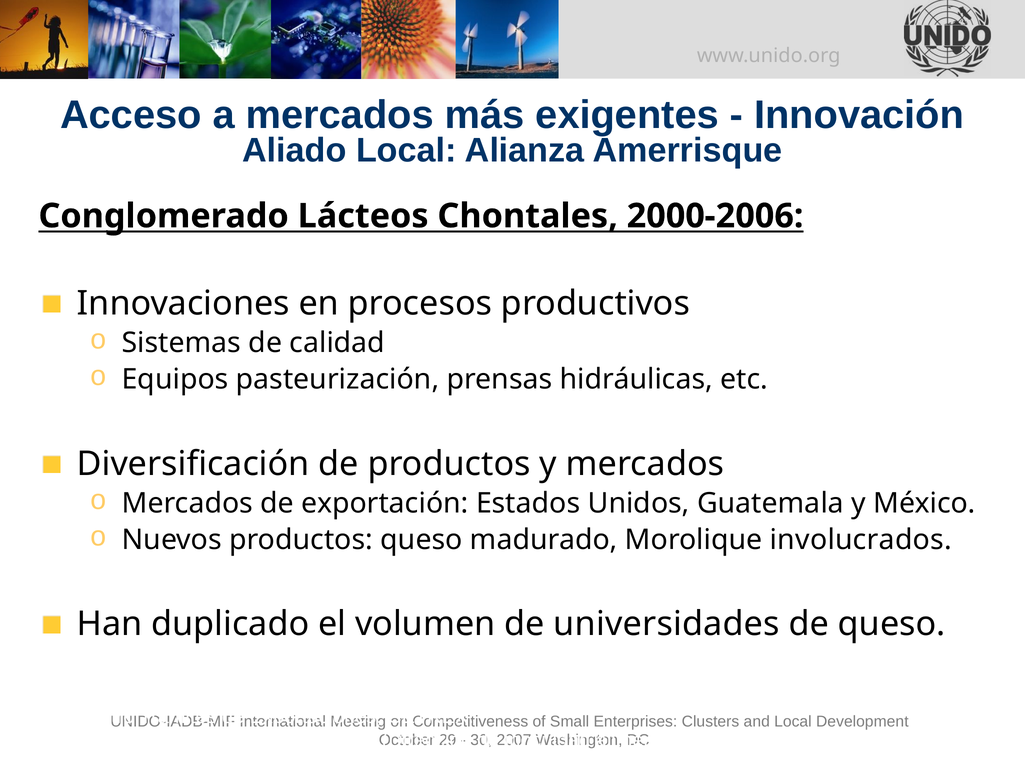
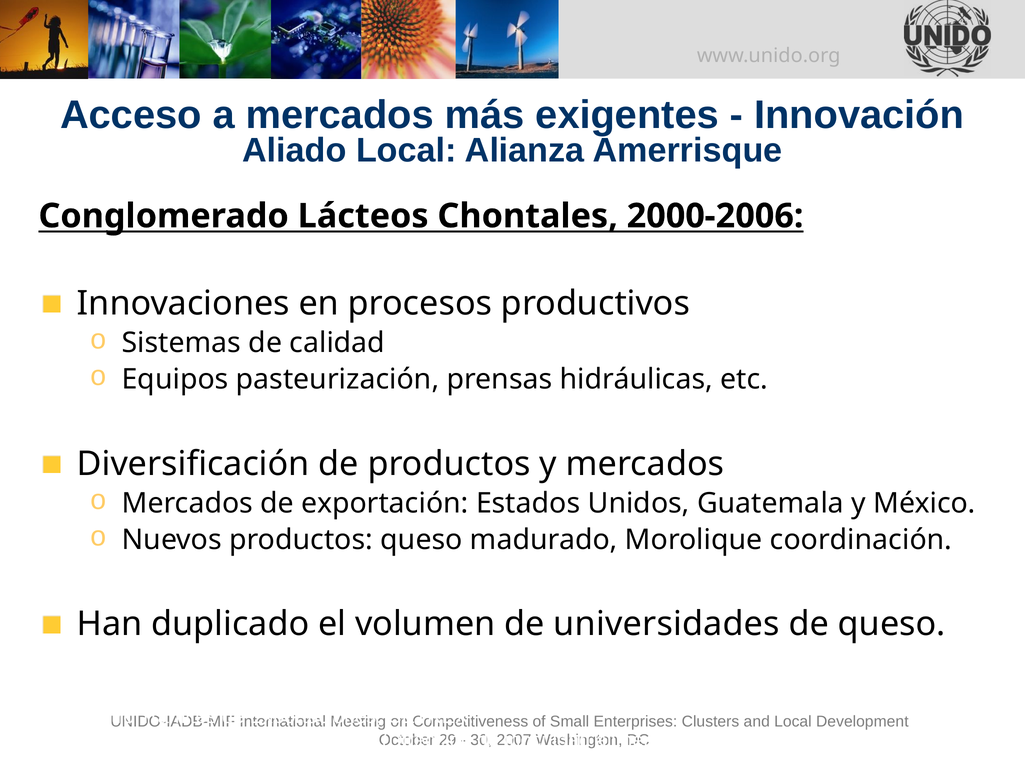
involucrados: involucrados -> coordinación
